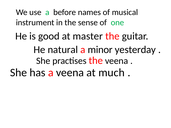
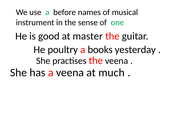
natural: natural -> poultry
minor: minor -> books
